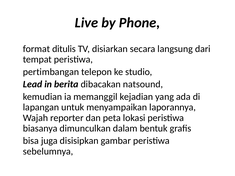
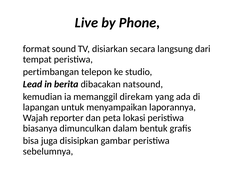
ditulis: ditulis -> sound
kejadian: kejadian -> direkam
